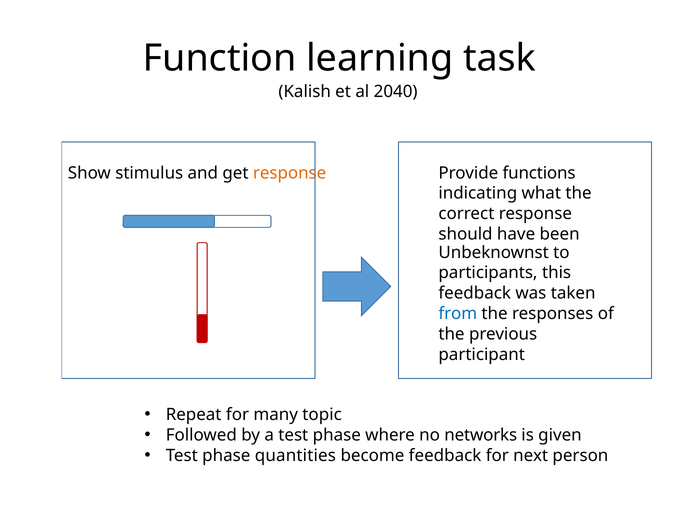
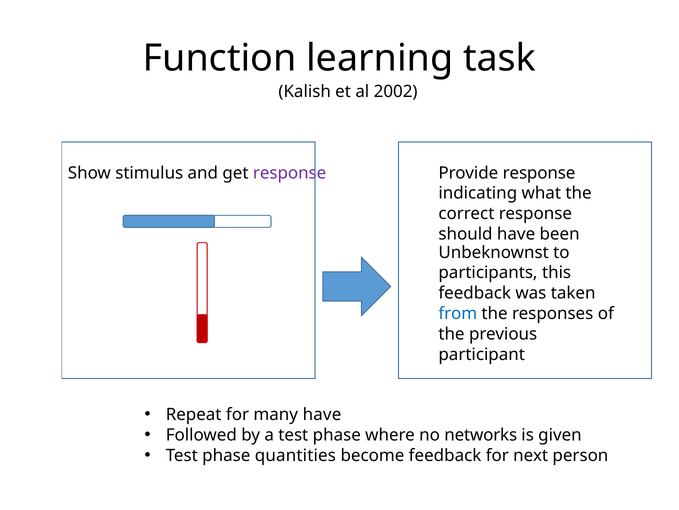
2040: 2040 -> 2002
response at (290, 173) colour: orange -> purple
Provide functions: functions -> response
many topic: topic -> have
